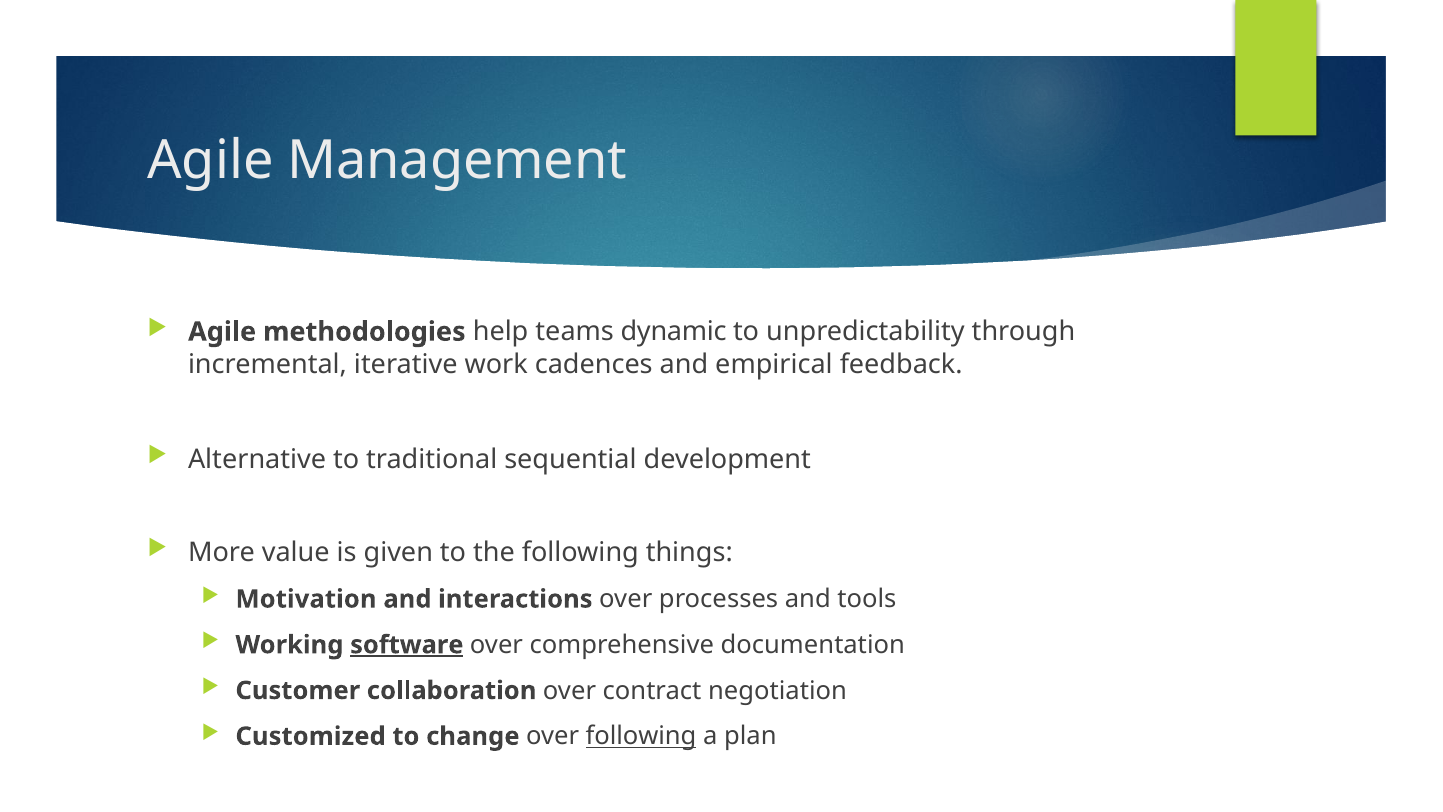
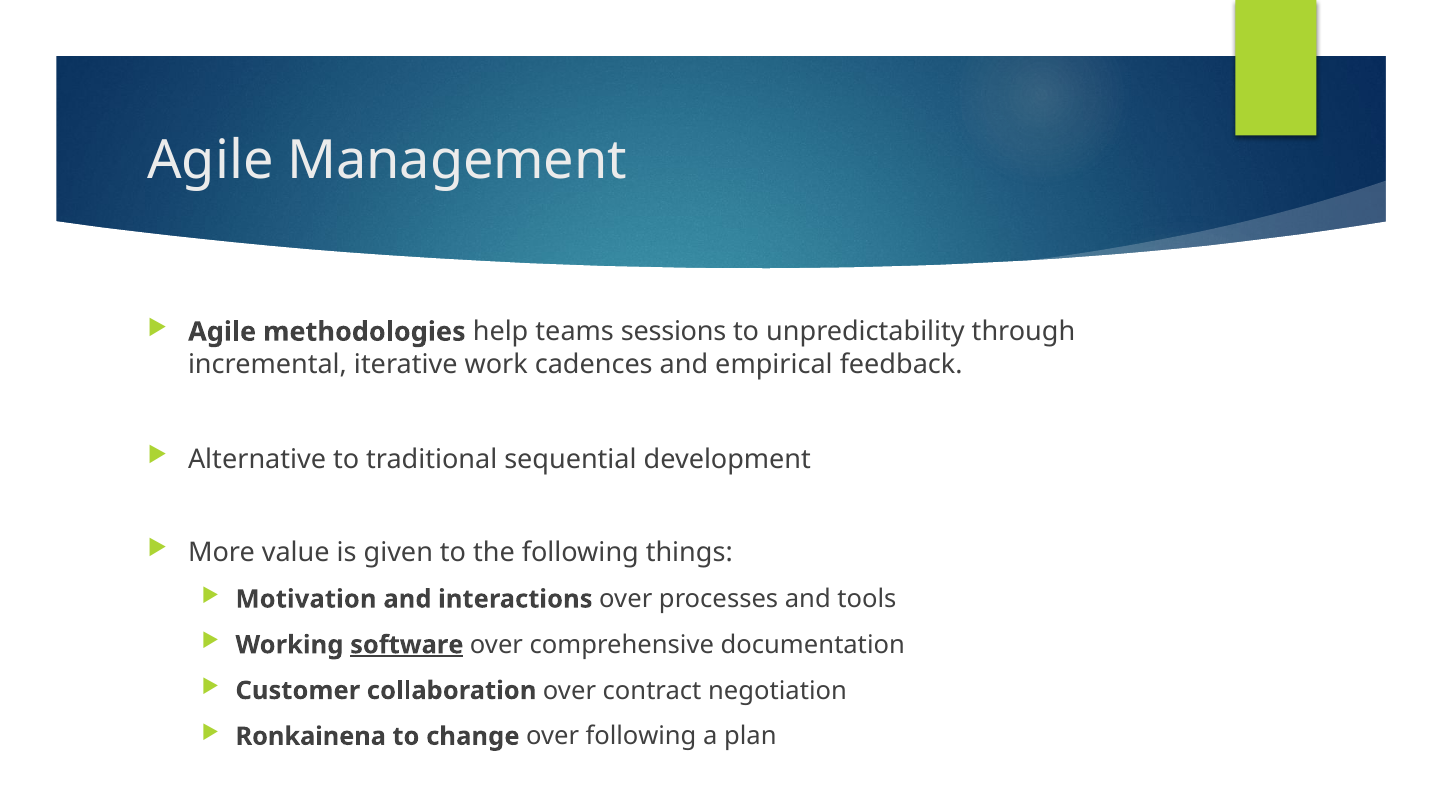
dynamic: dynamic -> sessions
Customized: Customized -> Ronkainena
following at (641, 736) underline: present -> none
